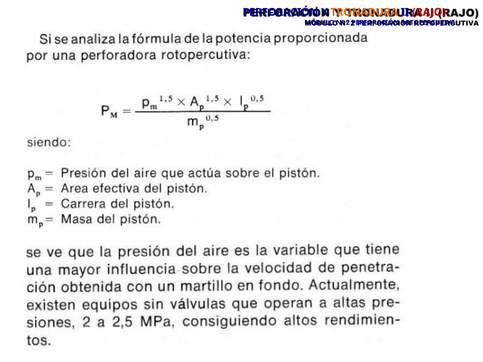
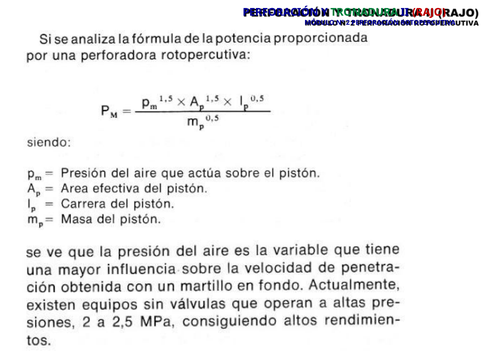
TRONADURA colour: orange -> green
